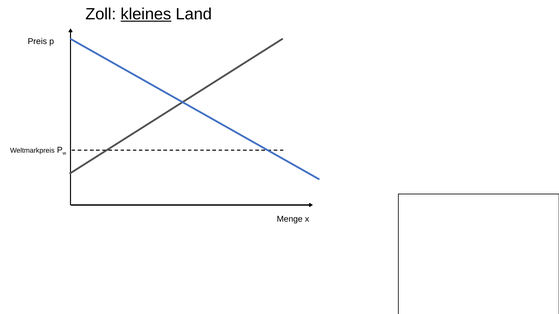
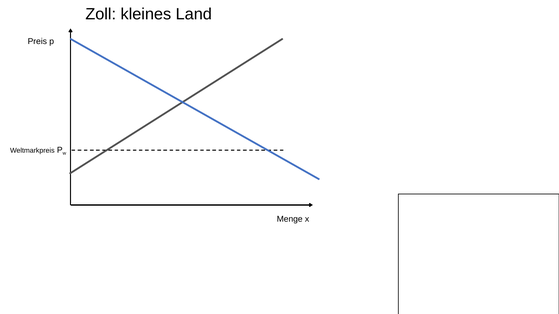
kleines underline: present -> none
